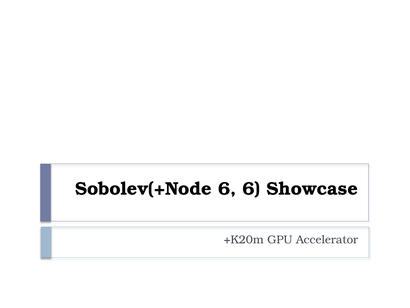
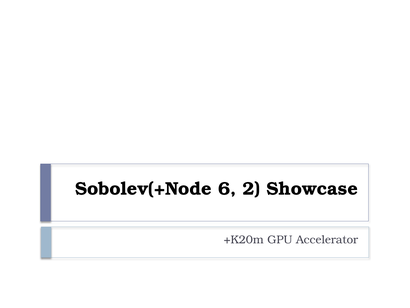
6 6: 6 -> 2
